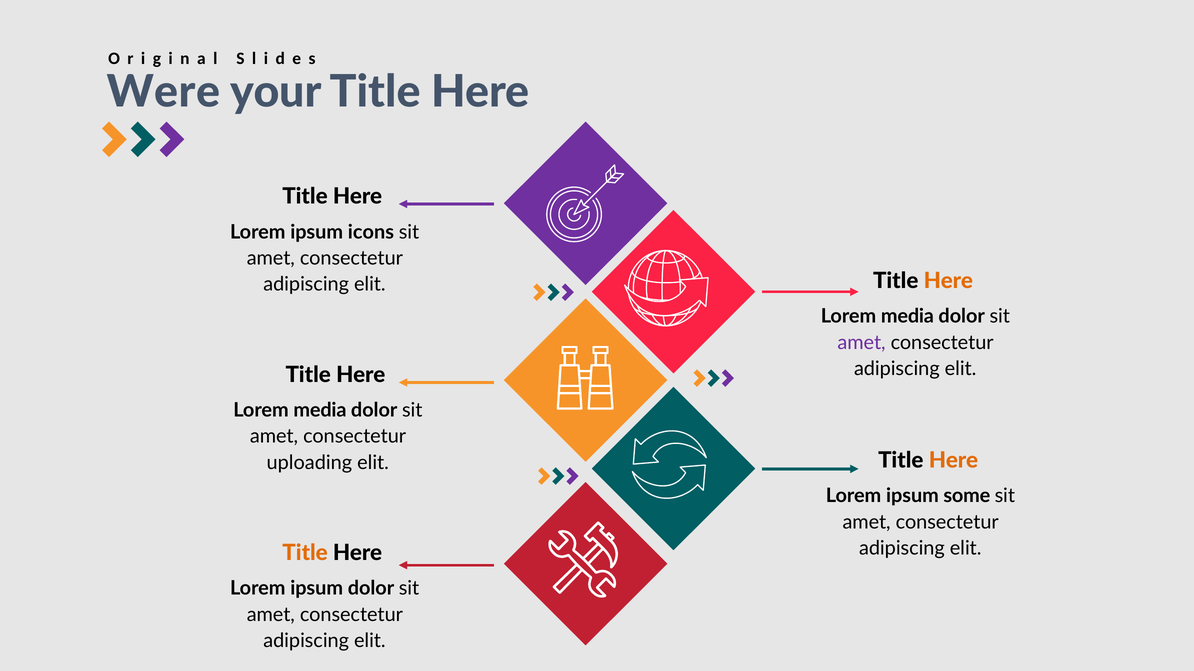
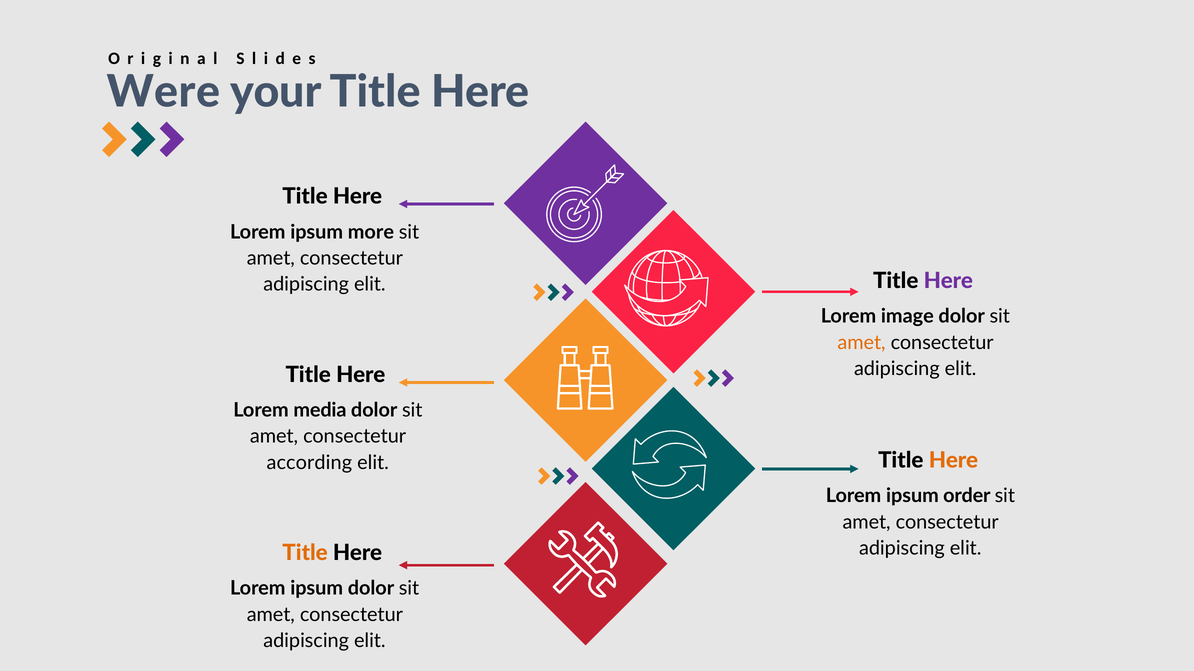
icons: icons -> more
Here at (948, 281) colour: orange -> purple
media at (907, 317): media -> image
amet at (862, 343) colour: purple -> orange
uploading: uploading -> according
some: some -> order
